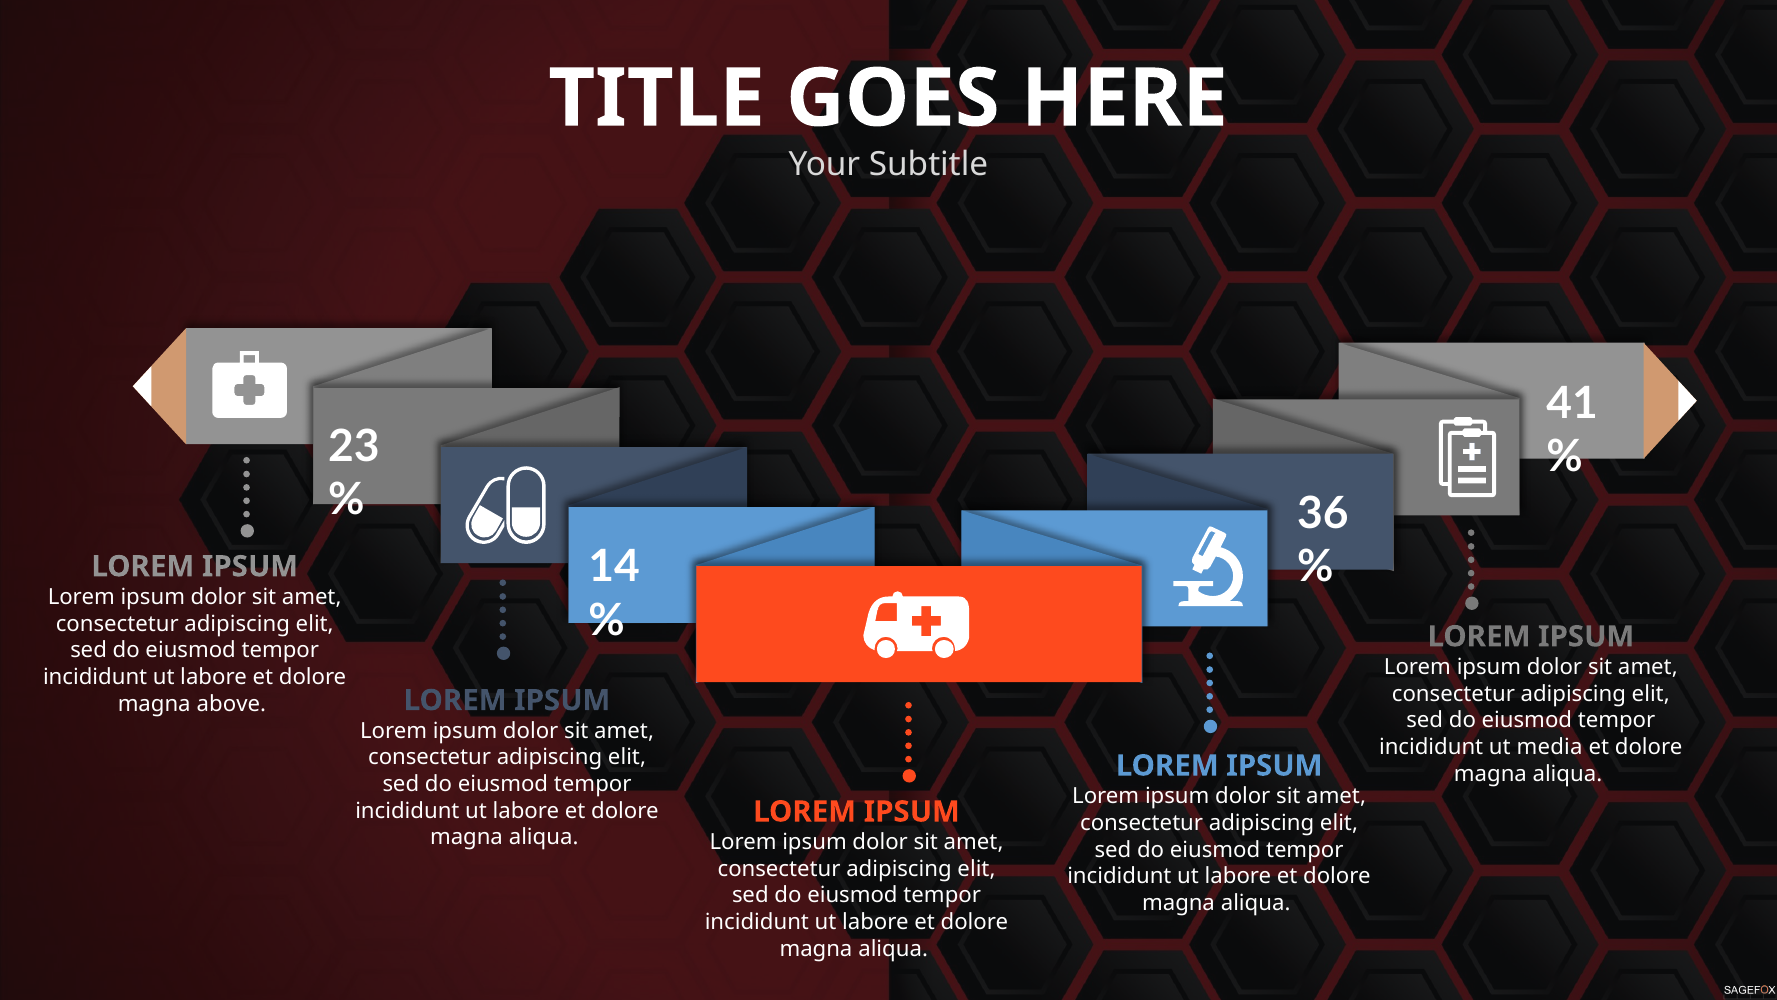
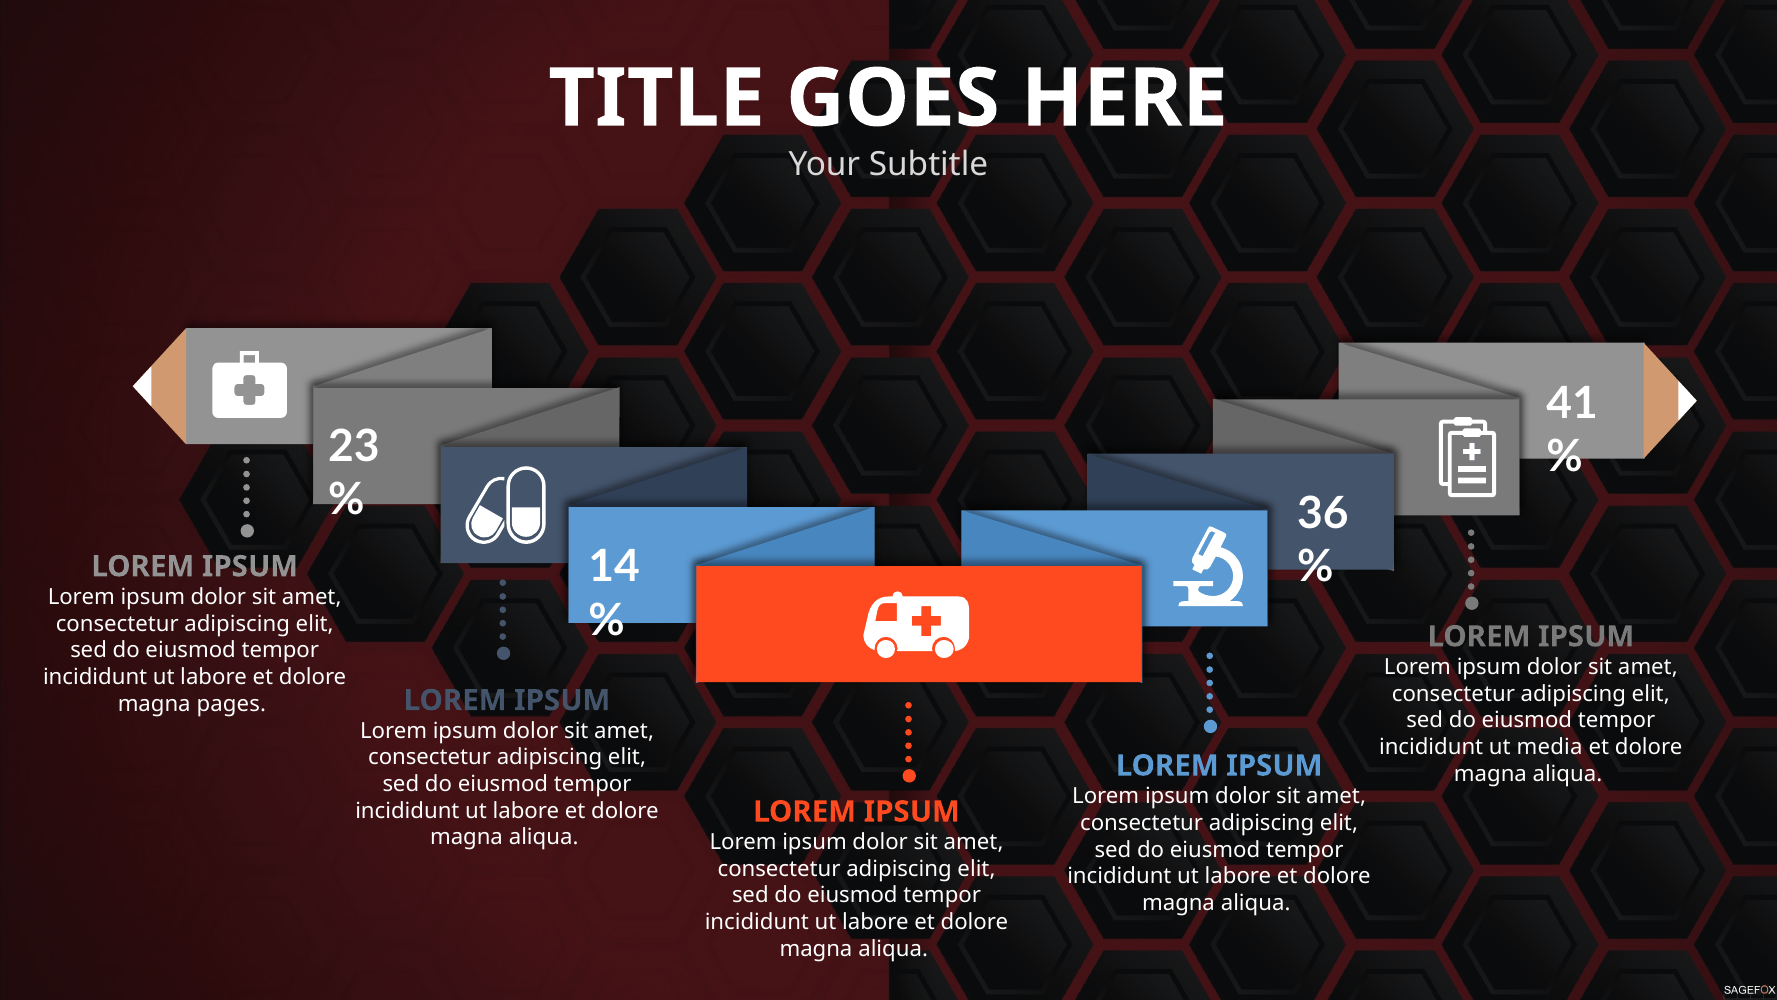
above: above -> pages
